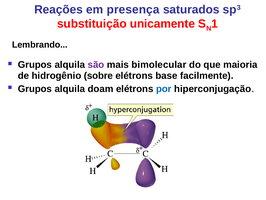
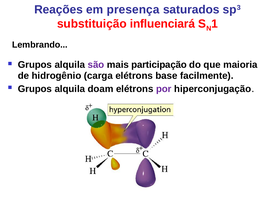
unicamente: unicamente -> influenciará
bimolecular: bimolecular -> participação
sobre: sobre -> carga
por colour: blue -> purple
